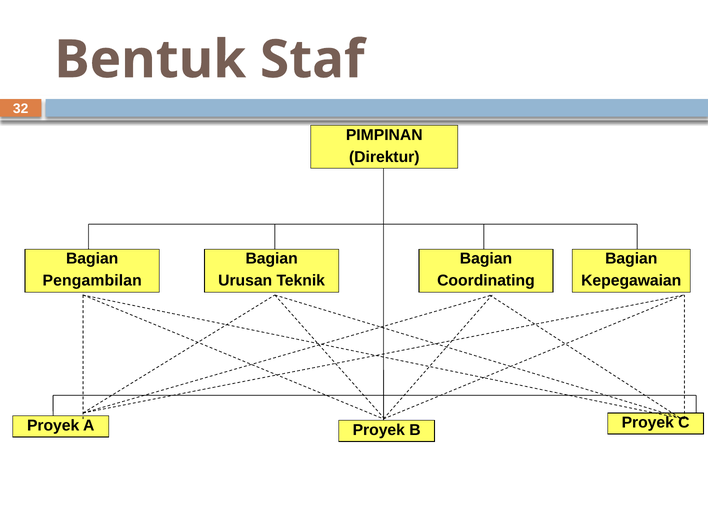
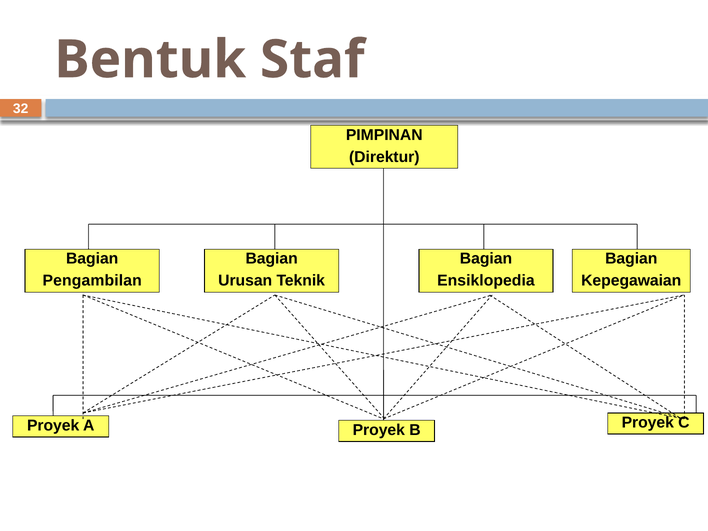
Coordinating: Coordinating -> Ensiklopedia
